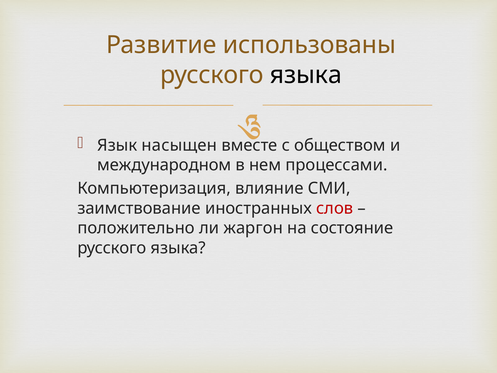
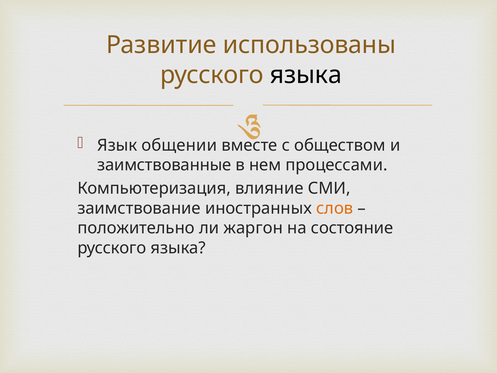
насыщен: насыщен -> общении
международном: международном -> заимствованные
слов colour: red -> orange
